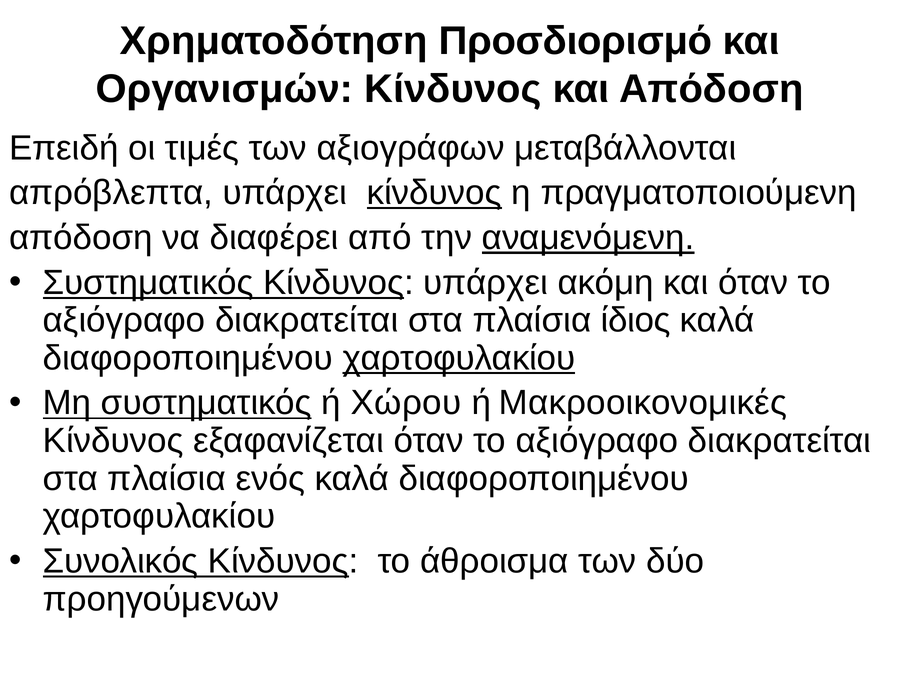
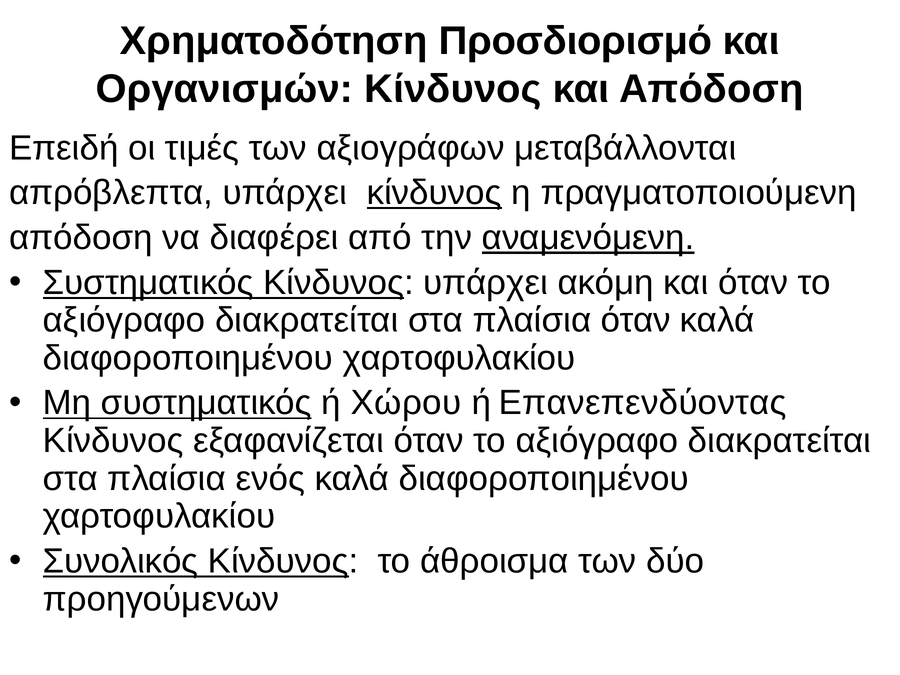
πλαίσια ίδιος: ίδιος -> όταν
χαρτοφυλακίου at (459, 358) underline: present -> none
Μακροοικονομικές: Μακροοικονομικές -> Επανεπενδύοντας
